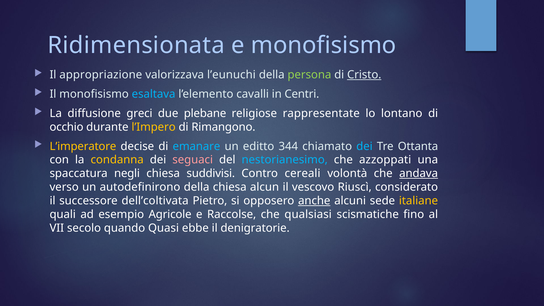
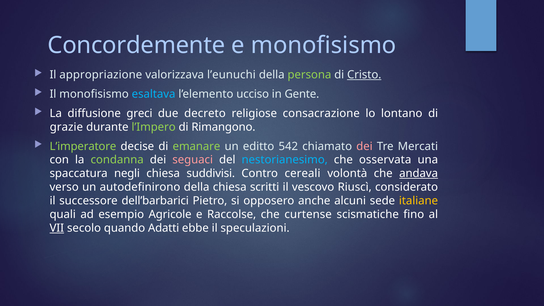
Ridimensionata: Ridimensionata -> Concordemente
cavalli: cavalli -> ucciso
Centri: Centri -> Gente
plebane: plebane -> decreto
rappresentate: rappresentate -> consacrazione
occhio: occhio -> grazie
l’Impero colour: yellow -> light green
L’imperatore colour: yellow -> light green
emanare colour: light blue -> light green
344: 344 -> 542
dei at (364, 146) colour: light blue -> pink
Ottanta: Ottanta -> Mercati
condanna colour: yellow -> light green
azzoppati: azzoppati -> osservata
alcun: alcun -> scritti
dell’coltivata: dell’coltivata -> dell’barbarici
anche underline: present -> none
qualsiasi: qualsiasi -> curtense
VII underline: none -> present
Quasi: Quasi -> Adatti
denigratorie: denigratorie -> speculazioni
